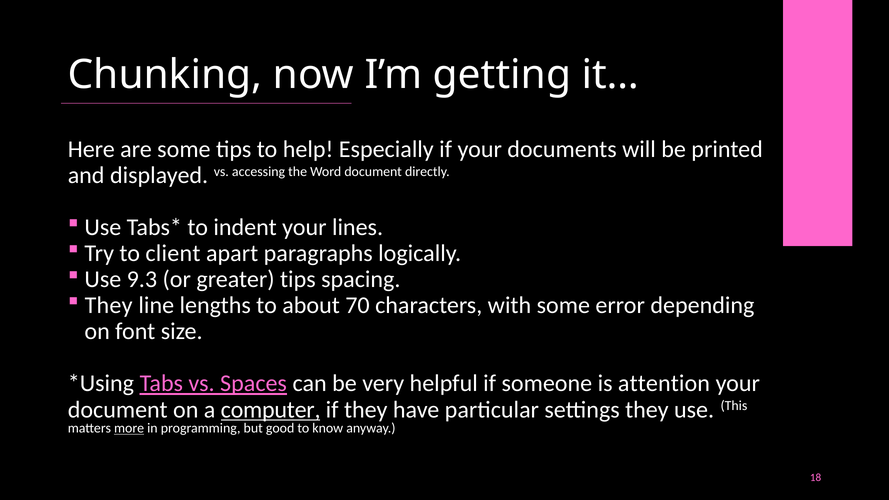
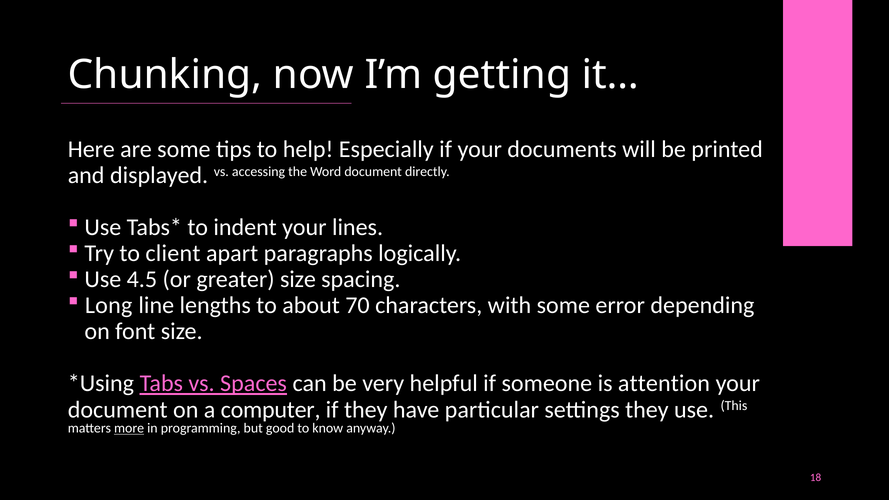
9.3: 9.3 -> 4.5
greater tips: tips -> size
They at (109, 305): They -> Long
computer underline: present -> none
